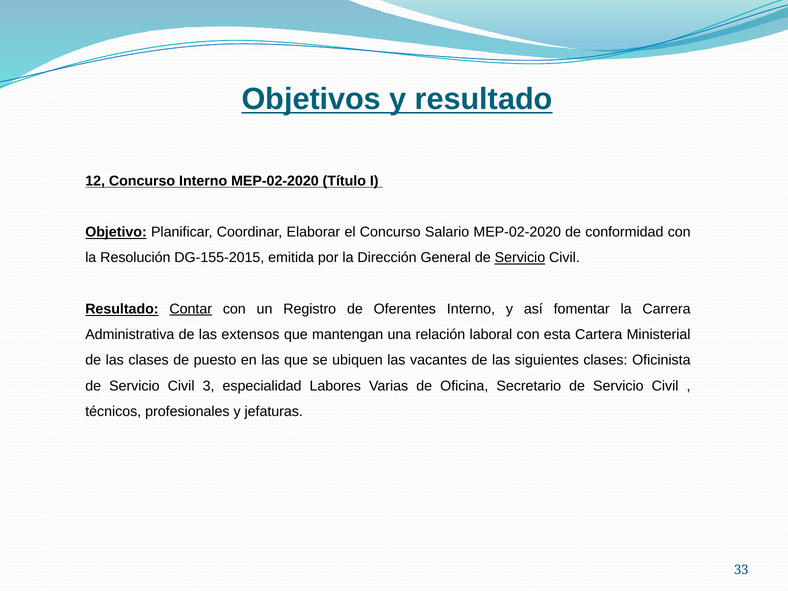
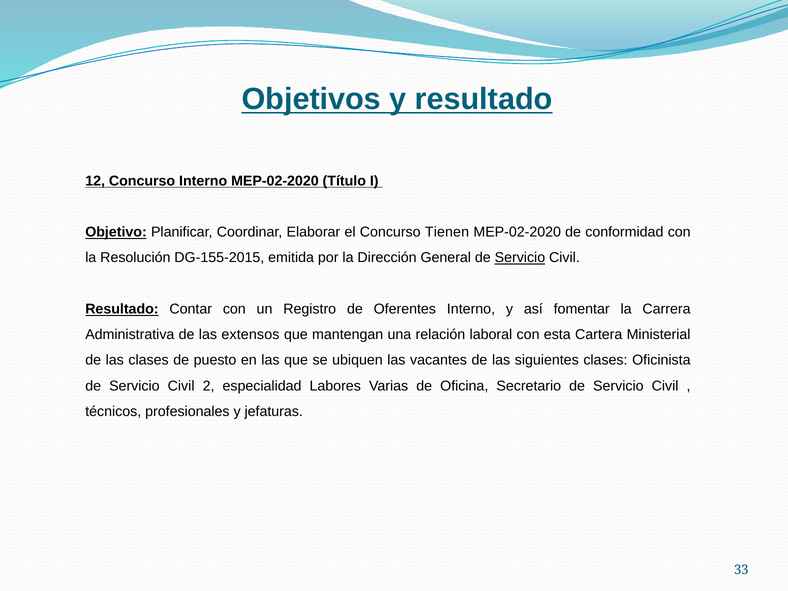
Salario: Salario -> Tienen
Contar underline: present -> none
3: 3 -> 2
